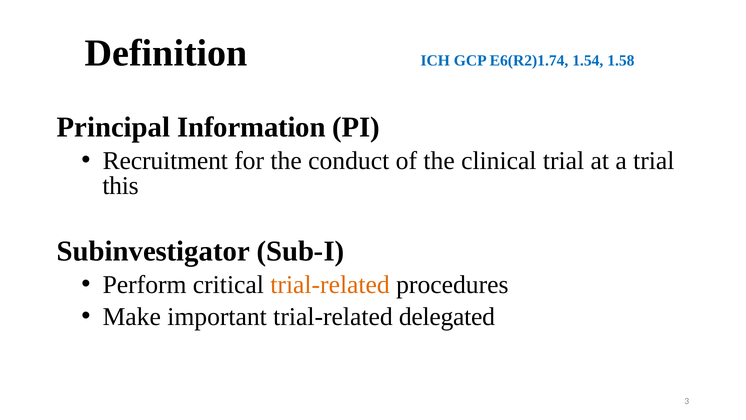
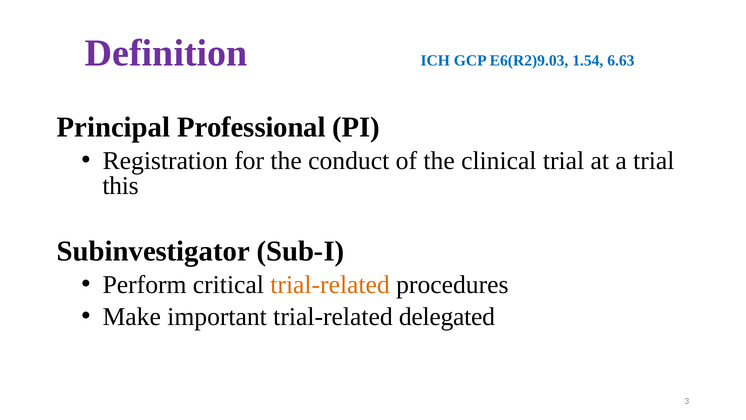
Definition colour: black -> purple
E6(R2)1.74: E6(R2)1.74 -> E6(R2)9.03
1.58: 1.58 -> 6.63
Information: Information -> Professional
Recruitment: Recruitment -> Registration
